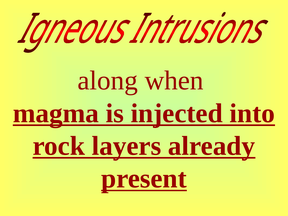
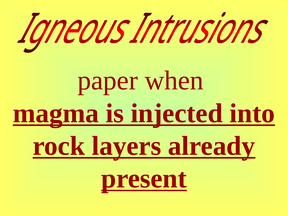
along: along -> paper
